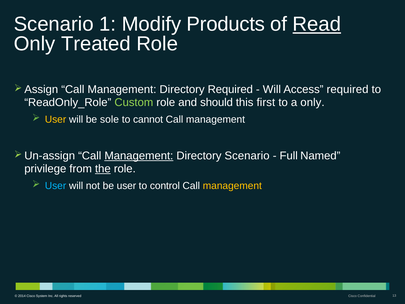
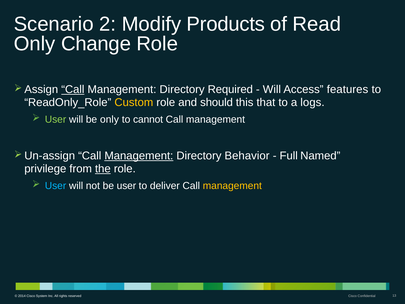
1: 1 -> 2
Read underline: present -> none
Treated: Treated -> Change
Call at (73, 90) underline: none -> present
Access required: required -> features
Custom colour: light green -> yellow
first: first -> that
a only: only -> logs
User at (56, 119) colour: yellow -> light green
be sole: sole -> only
Directory Scenario: Scenario -> Behavior
control: control -> deliver
